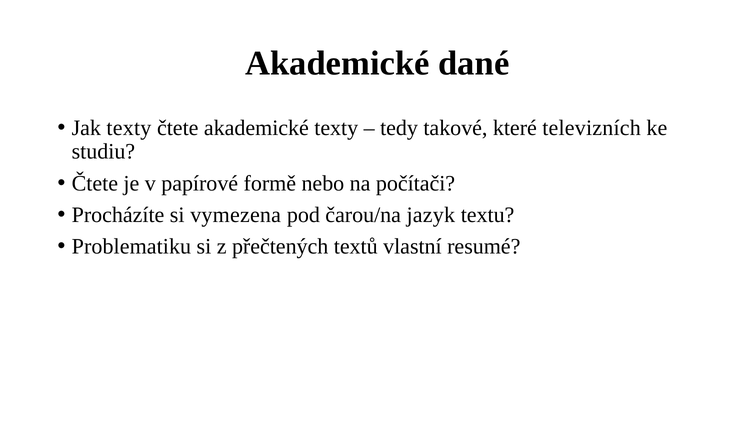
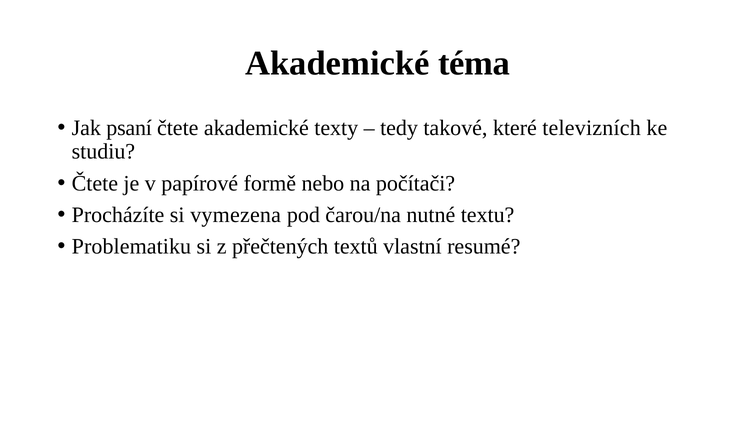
dané: dané -> téma
Jak texty: texty -> psaní
jazyk: jazyk -> nutné
